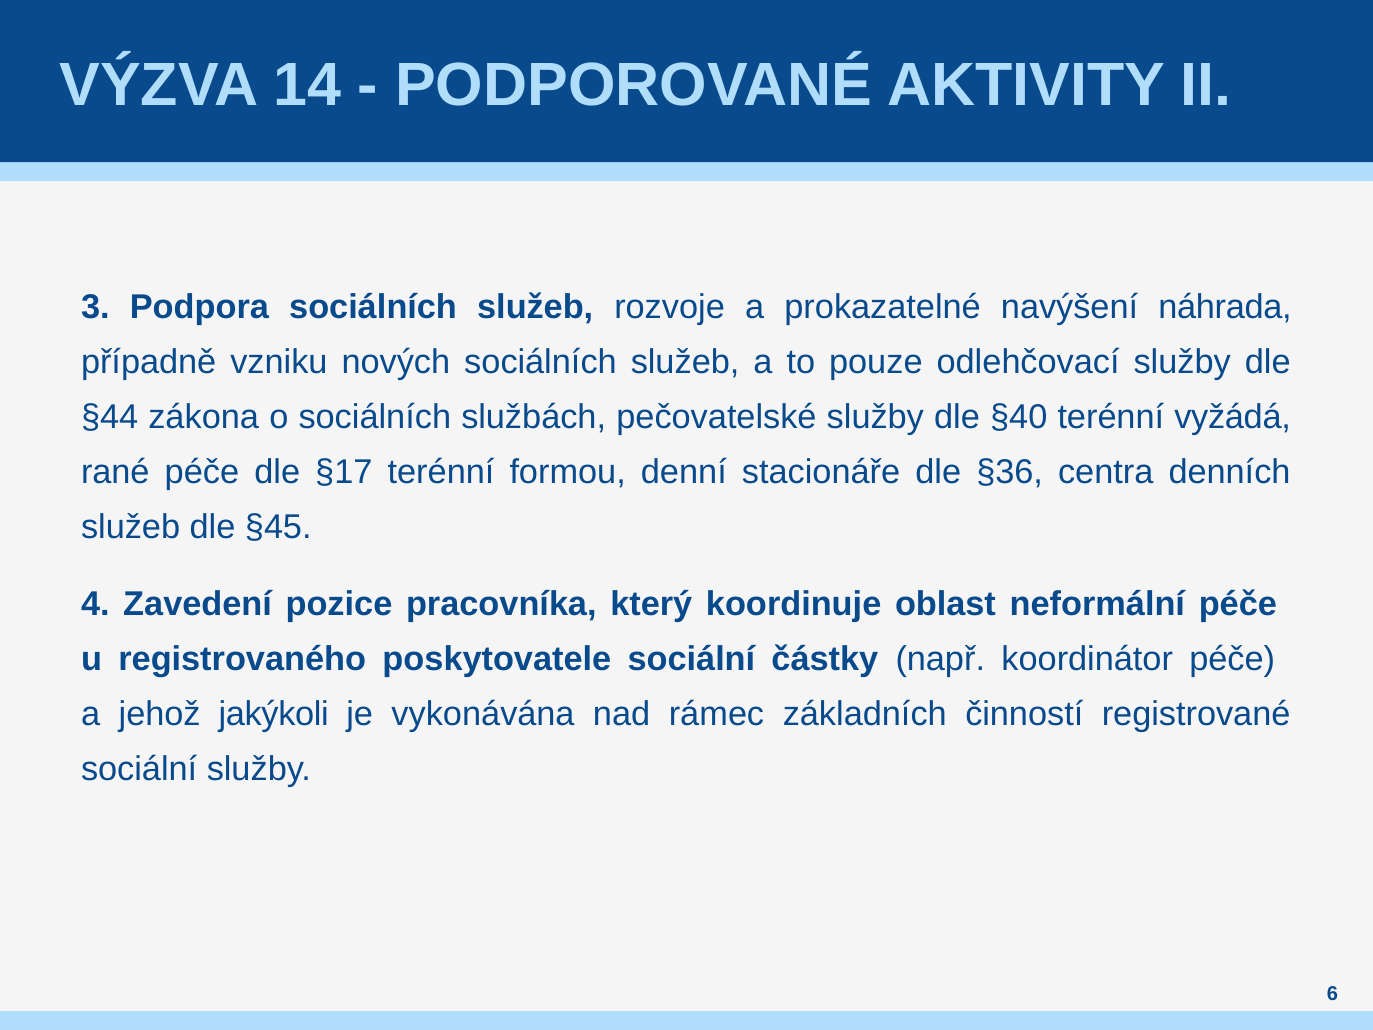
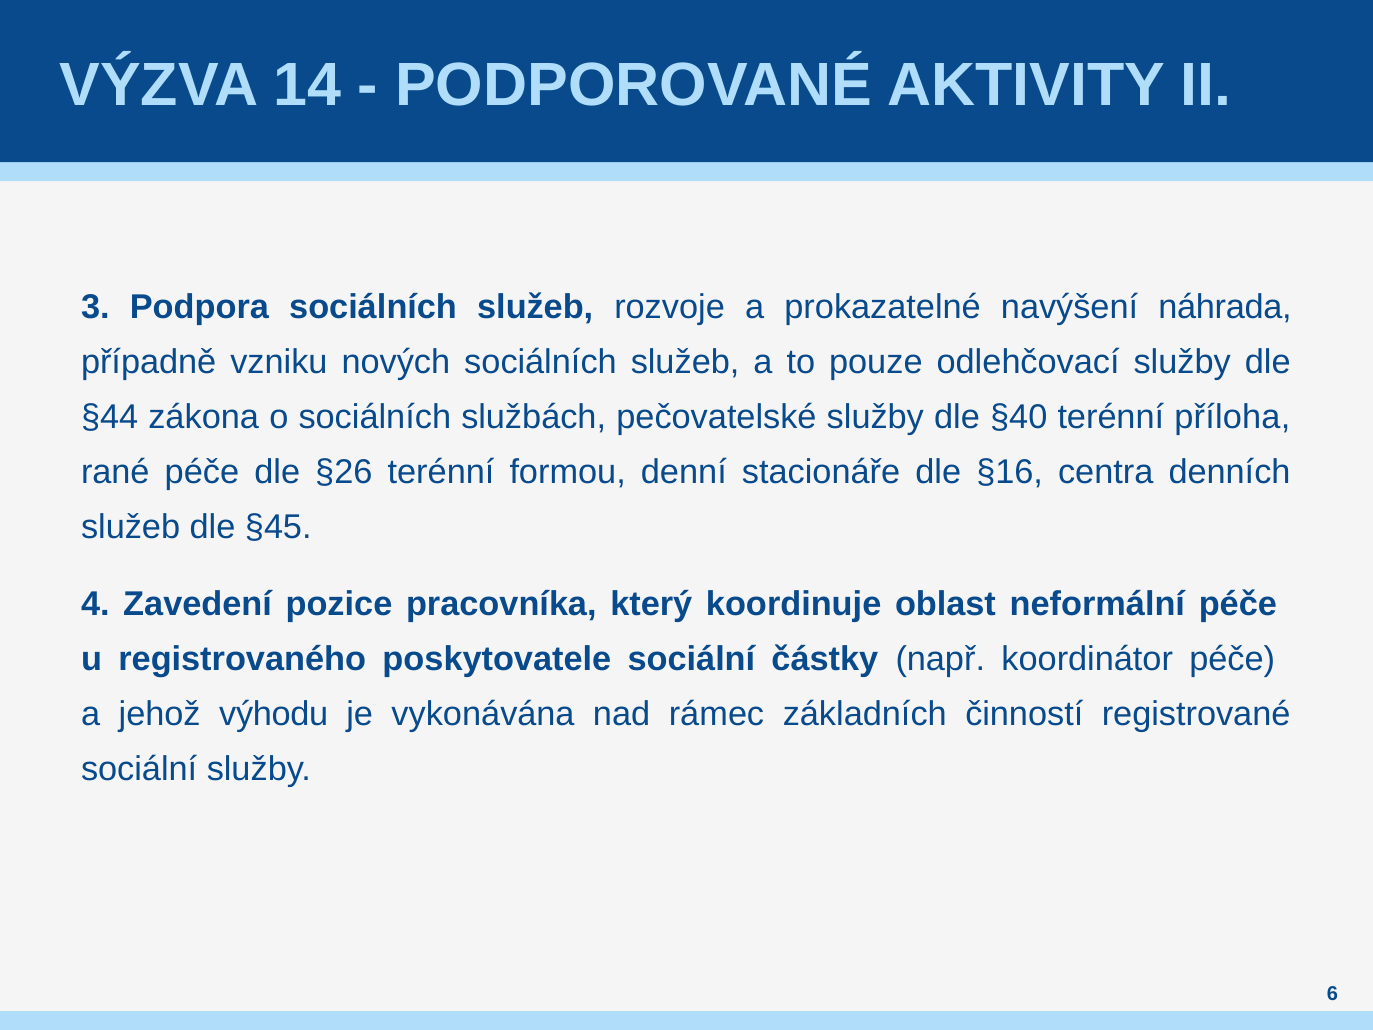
vyžádá: vyžádá -> příloha
§17: §17 -> §26
§36: §36 -> §16
jakýkoli: jakýkoli -> výhodu
